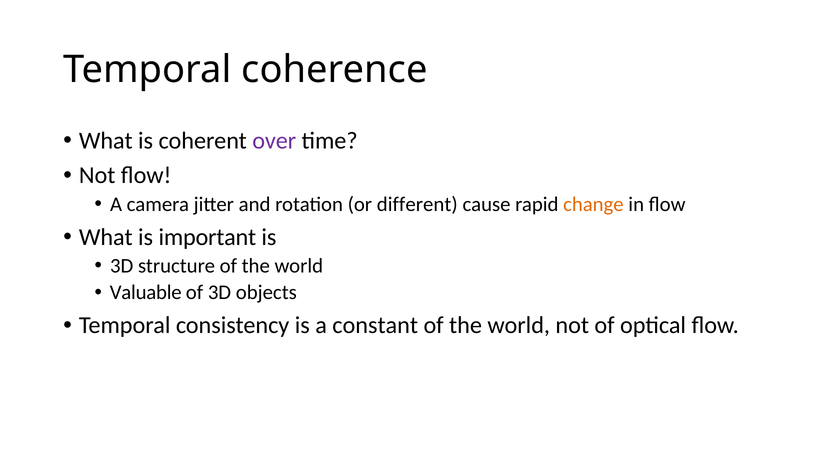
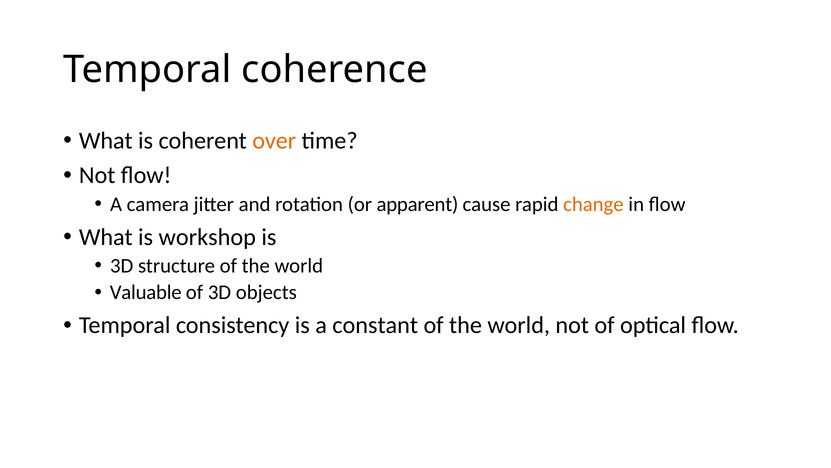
over colour: purple -> orange
different: different -> apparent
important: important -> workshop
